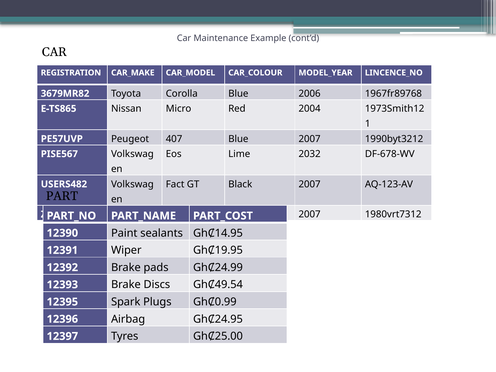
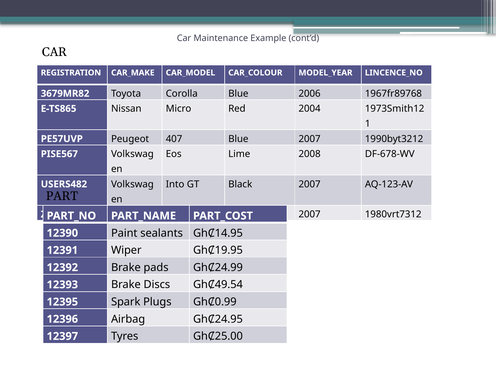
2032: 2032 -> 2008
Fact: Fact -> Into
